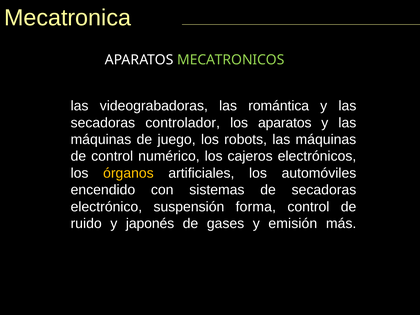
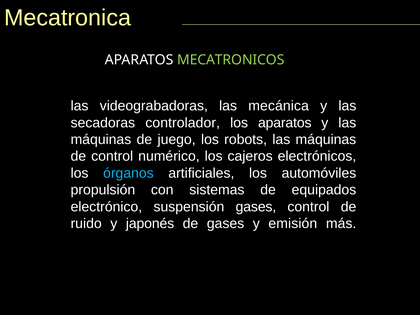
romántica: romántica -> mecánica
órganos colour: yellow -> light blue
encendido: encendido -> propulsión
de secadoras: secadoras -> equipados
suspensión forma: forma -> gases
